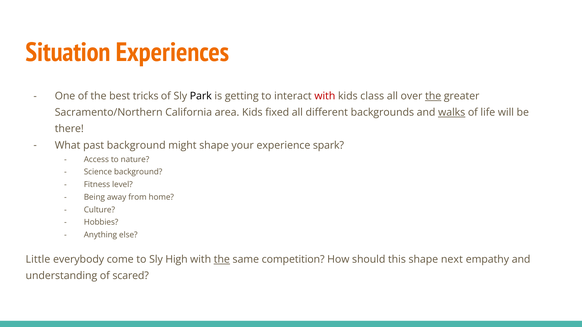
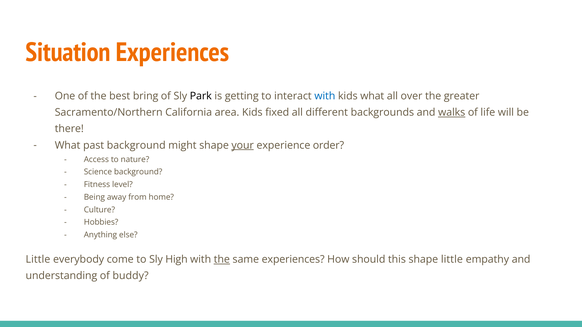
tricks: tricks -> bring
with at (325, 96) colour: red -> blue
kids class: class -> what
the at (433, 96) underline: present -> none
your underline: none -> present
spark: spark -> order
same competition: competition -> experiences
shape next: next -> little
scared: scared -> buddy
